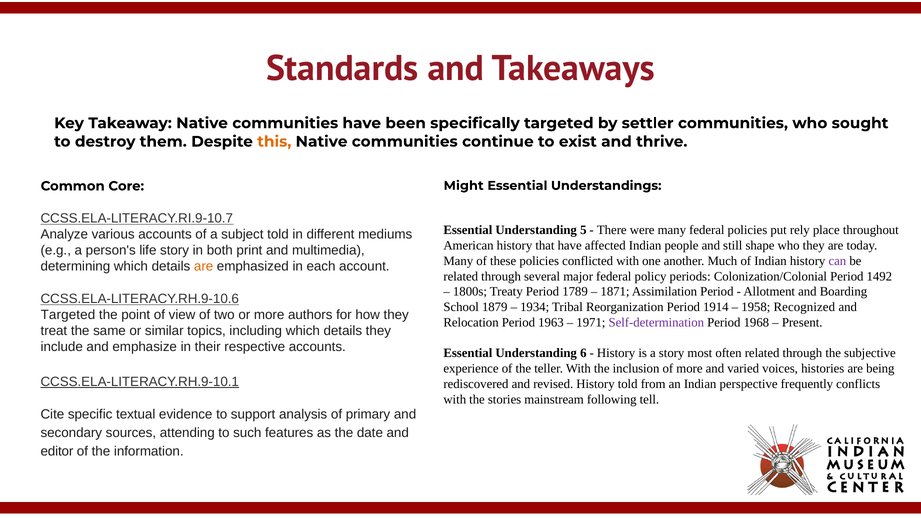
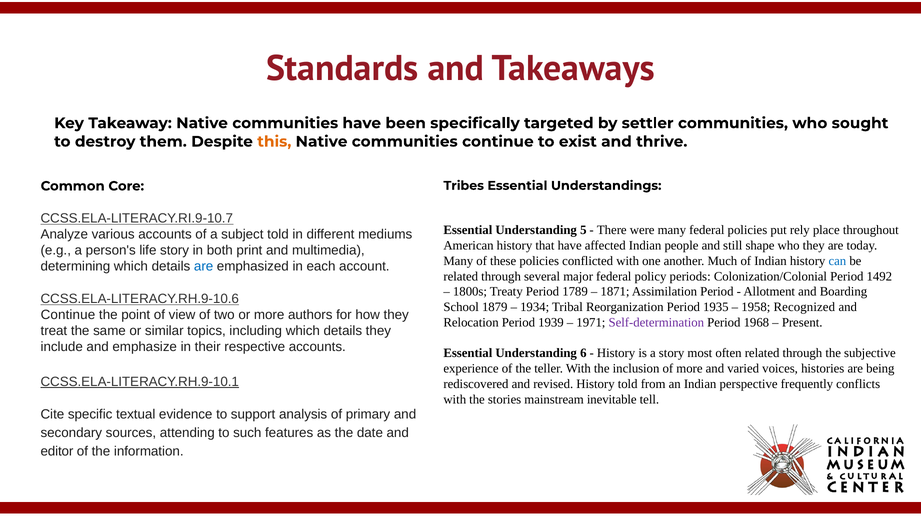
Might: Might -> Tribes
can colour: purple -> blue
are at (204, 267) colour: orange -> blue
1914: 1914 -> 1935
Targeted at (68, 315): Targeted -> Continue
1963: 1963 -> 1939
following: following -> inevitable
